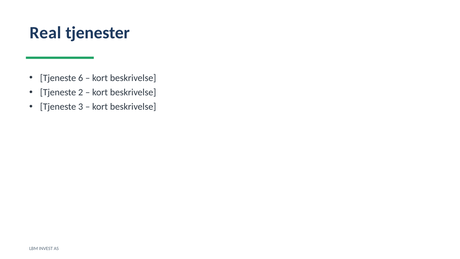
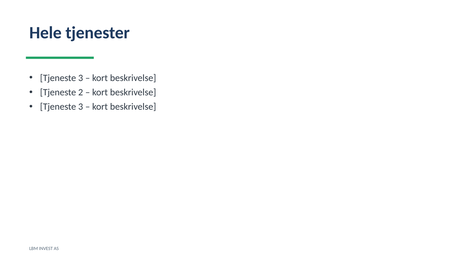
Real: Real -> Hele
6 at (81, 78): 6 -> 3
